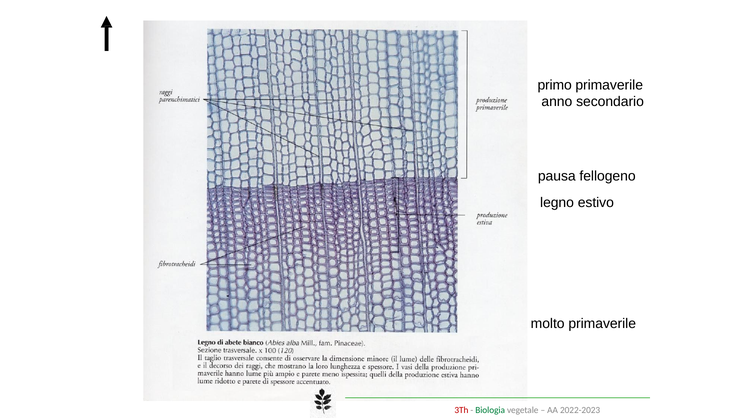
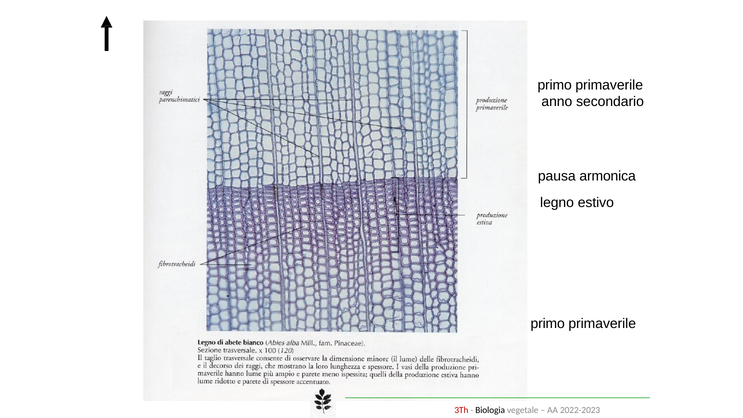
fellogeno: fellogeno -> armonica
molto at (548, 323): molto -> primo
Biologia colour: green -> black
